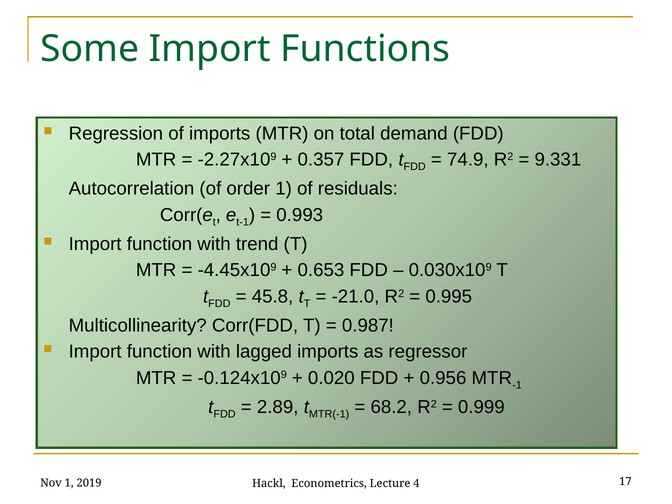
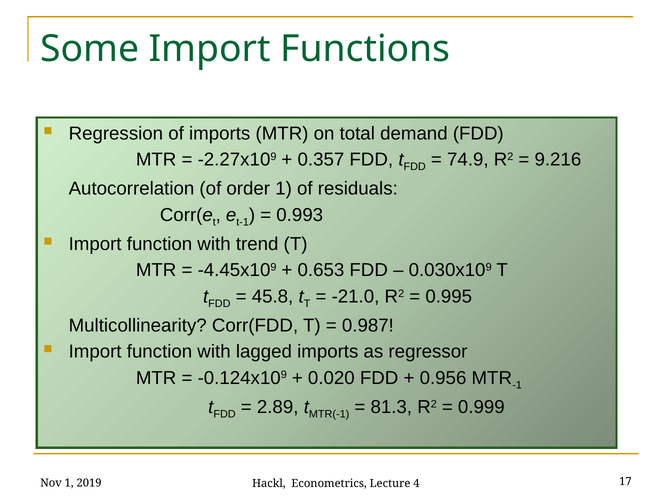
9.331: 9.331 -> 9.216
68.2: 68.2 -> 81.3
